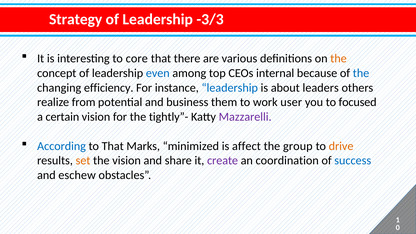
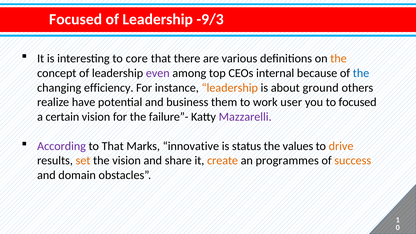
Strategy at (76, 19): Strategy -> Focused
-3/3: -3/3 -> -9/3
even colour: blue -> purple
leadership at (230, 88) colour: blue -> orange
leaders: leaders -> ground
from: from -> have
tightly”-: tightly”- -> failure”-
According colour: blue -> purple
minimized: minimized -> innovative
affect: affect -> status
group: group -> values
create colour: purple -> orange
coordination: coordination -> programmes
success colour: blue -> orange
eschew: eschew -> domain
